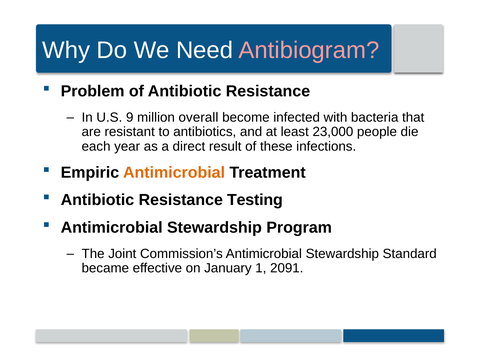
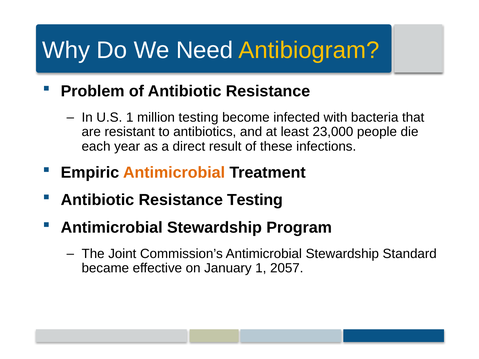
Antibiogram colour: pink -> yellow
U.S 9: 9 -> 1
million overall: overall -> testing
2091: 2091 -> 2057
